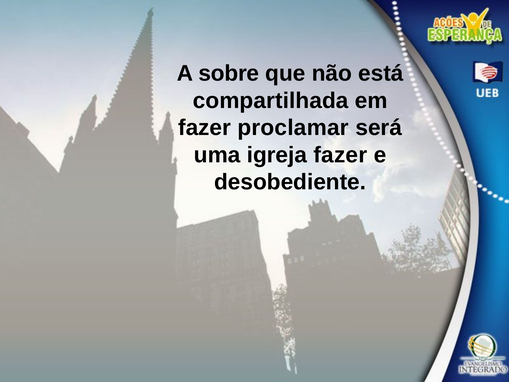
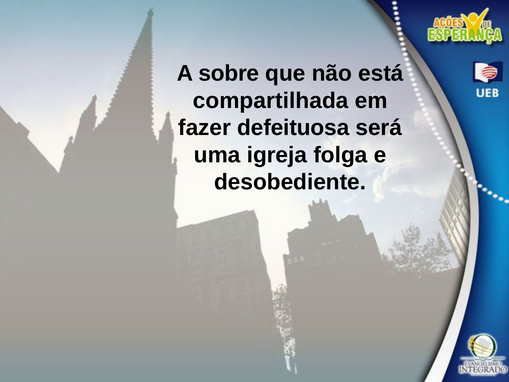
proclamar: proclamar -> defeituosa
igreja fazer: fazer -> folga
